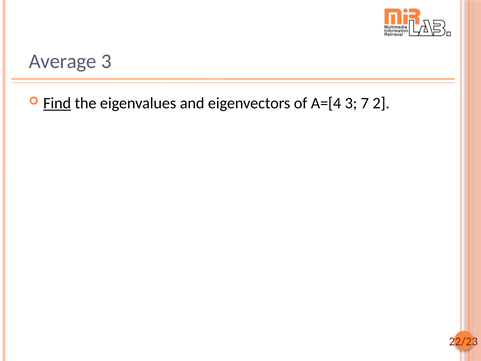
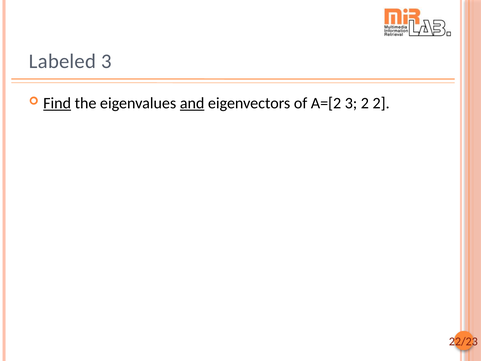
Average: Average -> Labeled
and underline: none -> present
A=[4: A=[4 -> A=[2
3 7: 7 -> 2
